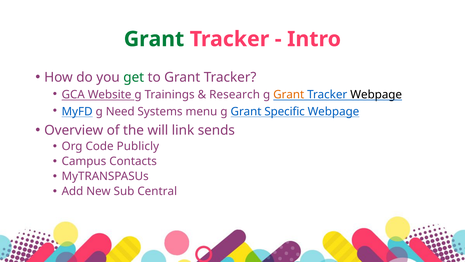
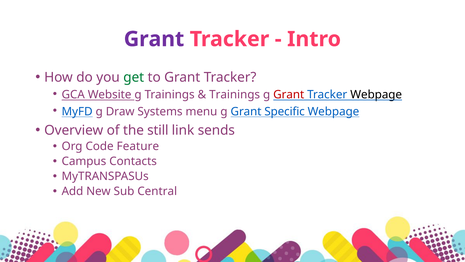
Grant at (154, 39) colour: green -> purple
Research at (235, 95): Research -> Trainings
Grant at (289, 95) colour: orange -> red
Need: Need -> Draw
will: will -> still
Publicly: Publicly -> Feature
